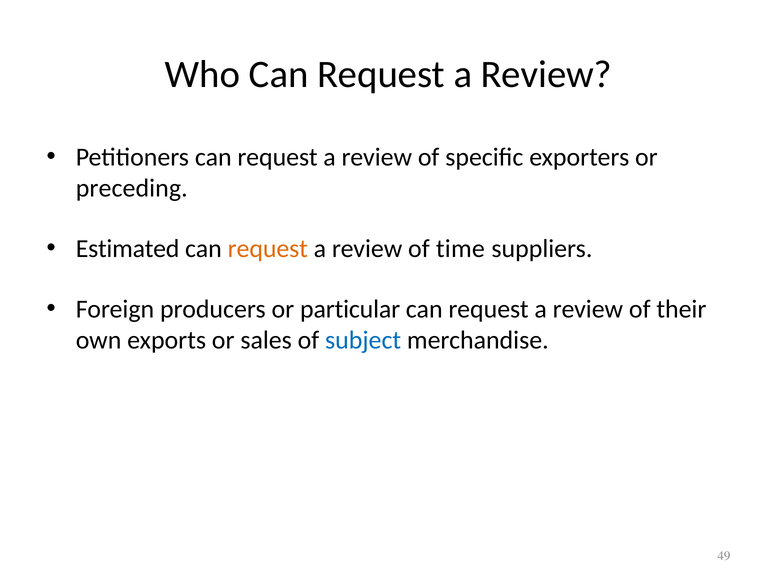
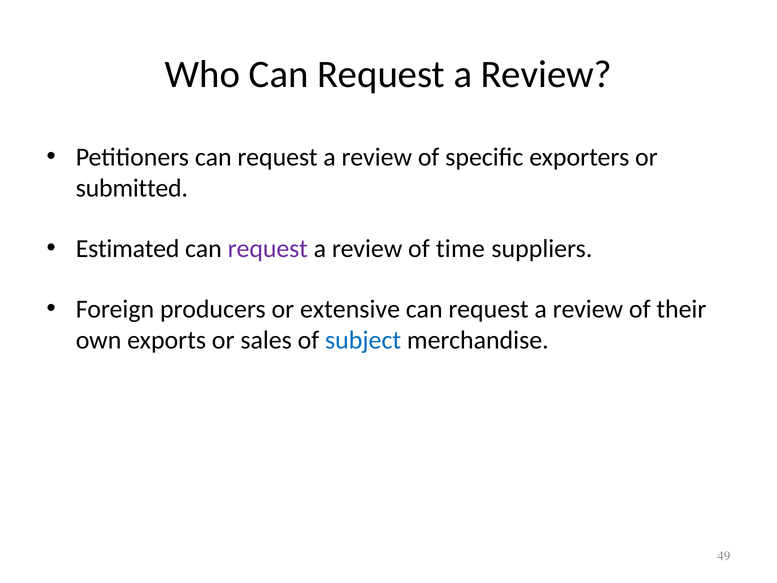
preceding: preceding -> submitted
request at (268, 249) colour: orange -> purple
particular: particular -> extensive
